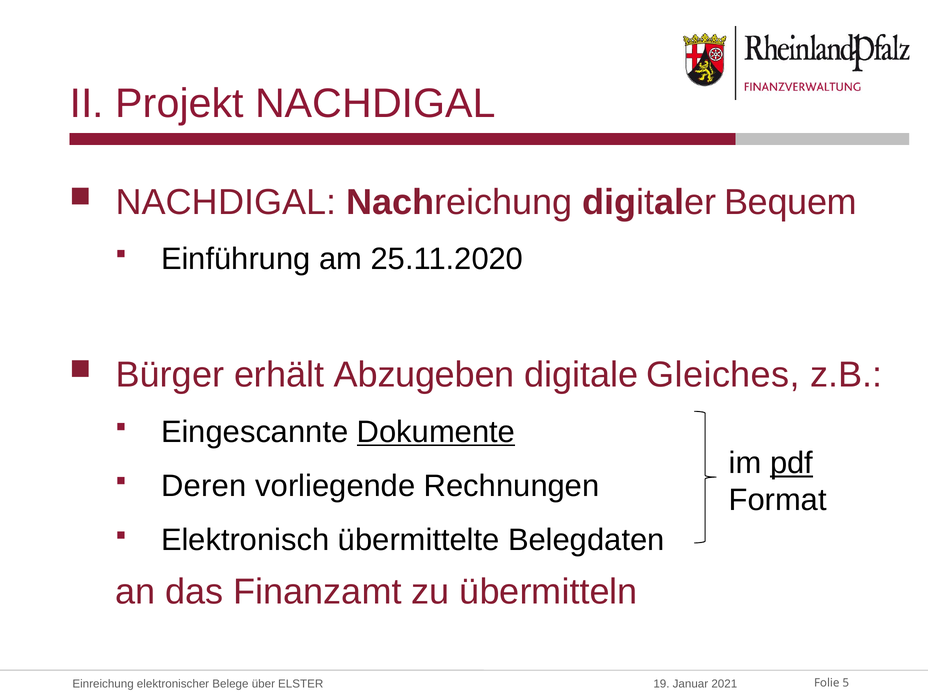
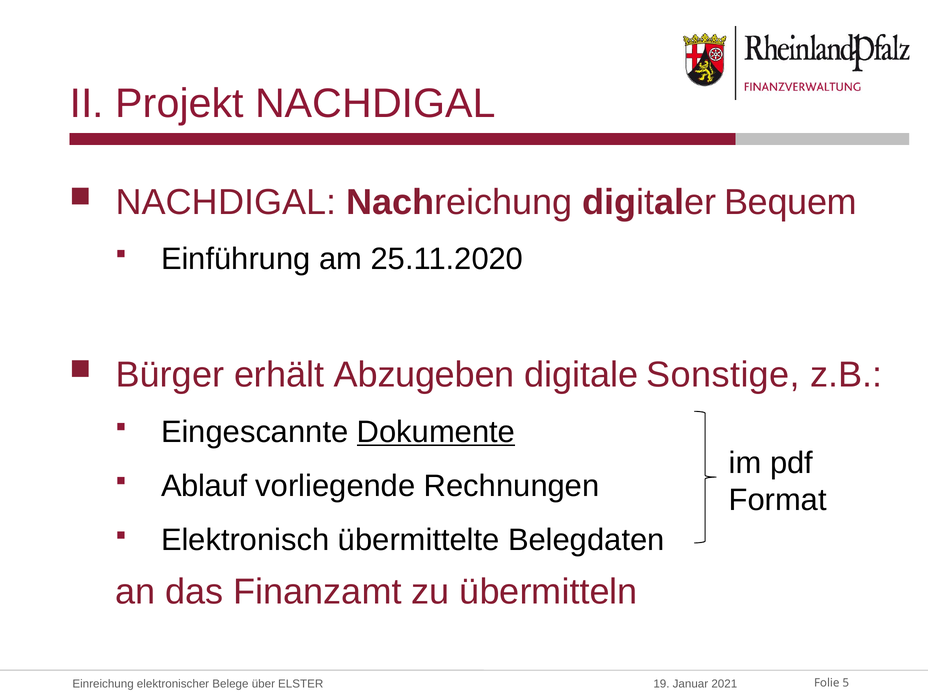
Gleiches: Gleiches -> Sonstige
pdf underline: present -> none
Deren: Deren -> Ablauf
